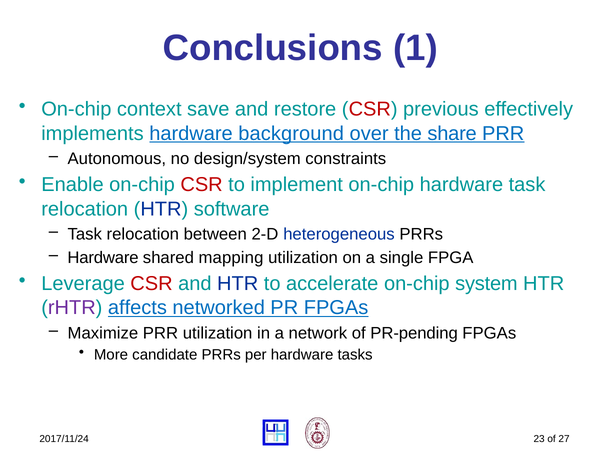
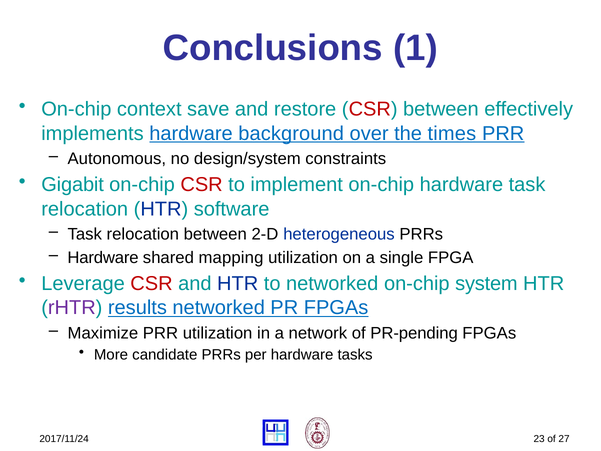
CSR previous: previous -> between
share: share -> times
Enable: Enable -> Gigabit
to accelerate: accelerate -> networked
affects: affects -> results
